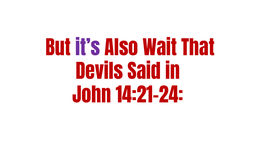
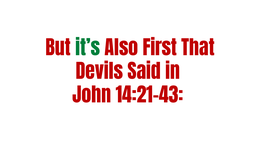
it’s colour: purple -> green
Wait: Wait -> First
14:21-24: 14:21-24 -> 14:21-43
